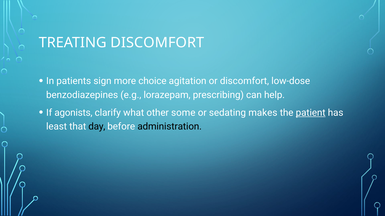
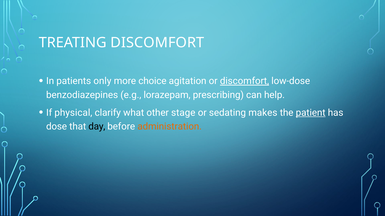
sign: sign -> only
discomfort at (244, 81) underline: none -> present
agonists: agonists -> physical
some: some -> stage
least: least -> dose
administration colour: black -> orange
